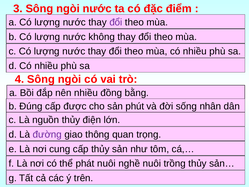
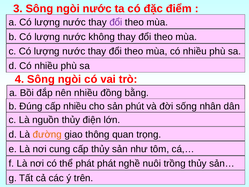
cấp được: được -> nhiều
đường colour: purple -> orange
phát nuôi: nuôi -> phát
